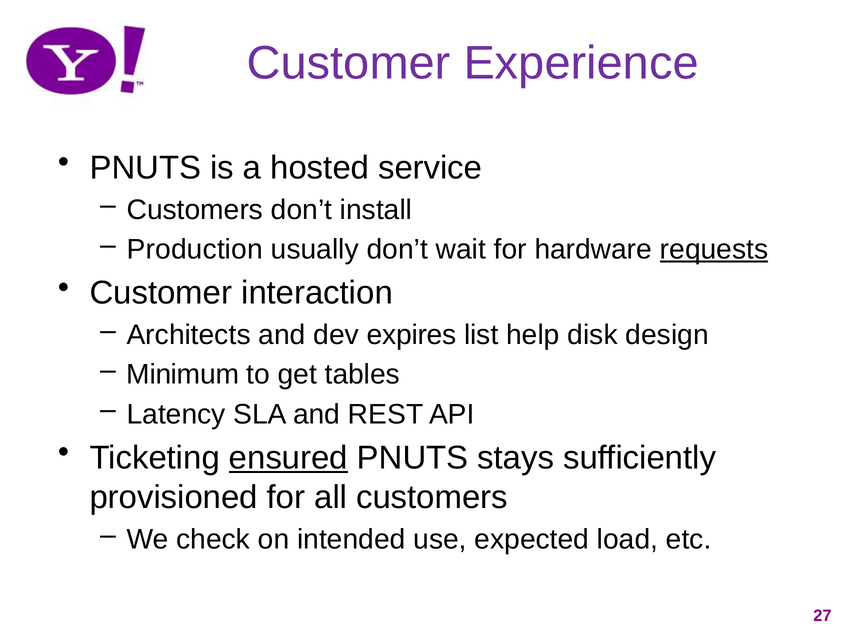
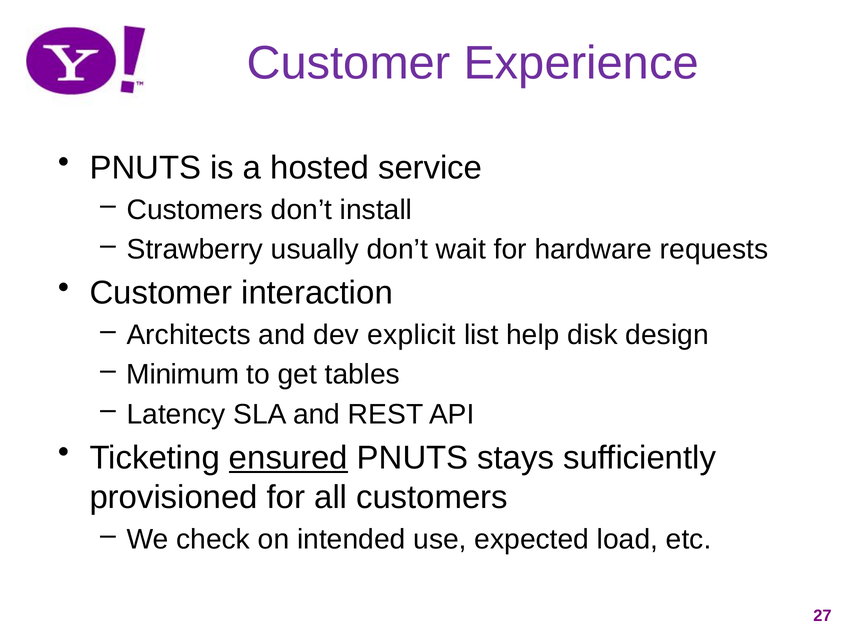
Production: Production -> Strawberry
requests underline: present -> none
expires: expires -> explicit
